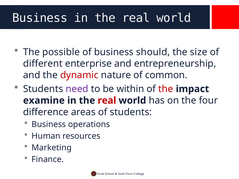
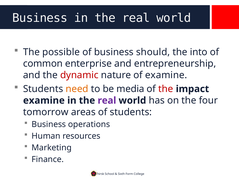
size: size -> into
different: different -> common
of common: common -> examine
need colour: purple -> orange
within: within -> media
real at (107, 101) colour: red -> purple
difference: difference -> tomorrow
